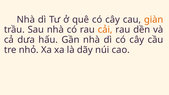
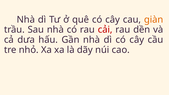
cải colour: orange -> red
